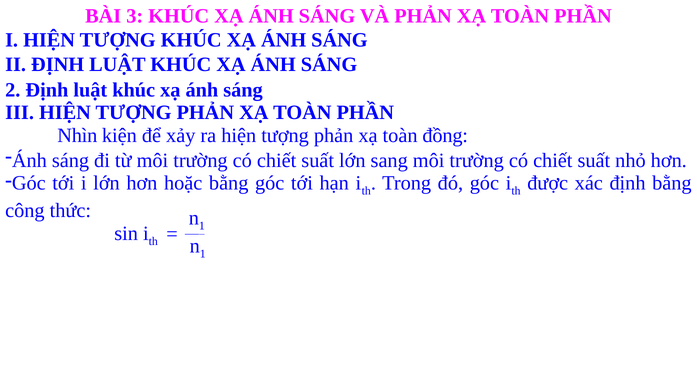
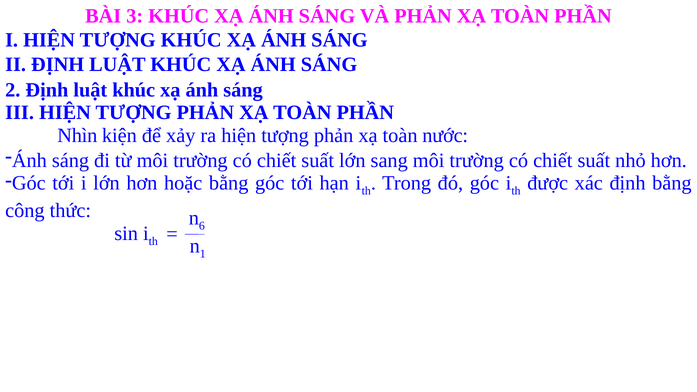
đồng: đồng -> nước
1 at (202, 226): 1 -> 6
